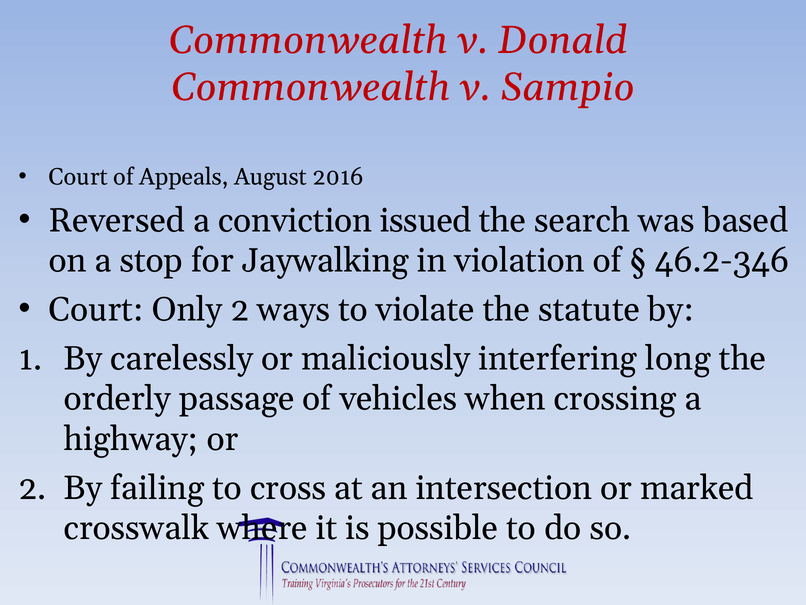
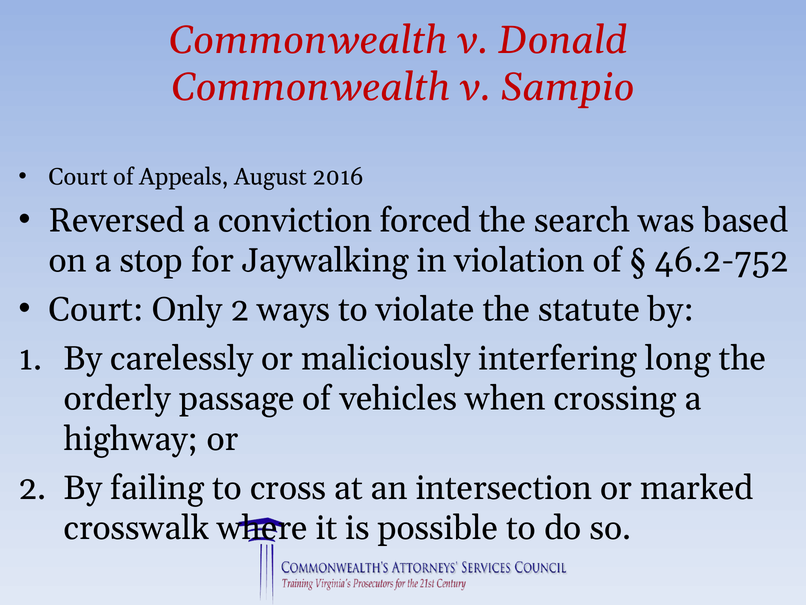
issued: issued -> forced
46.2-346: 46.2-346 -> 46.2-752
